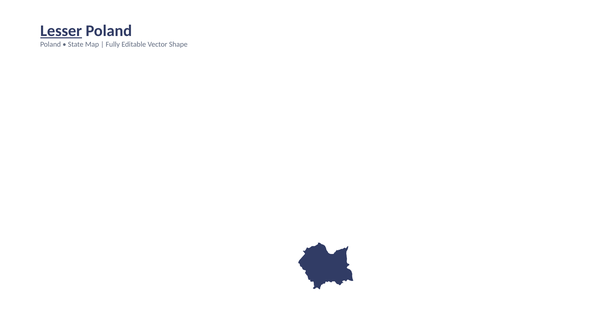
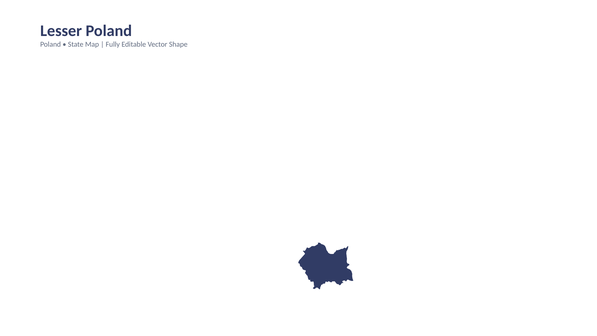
Lesser underline: present -> none
